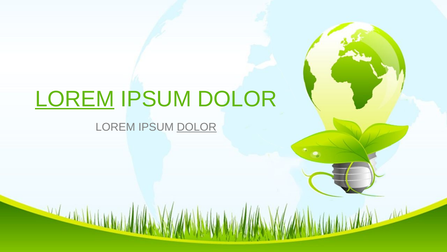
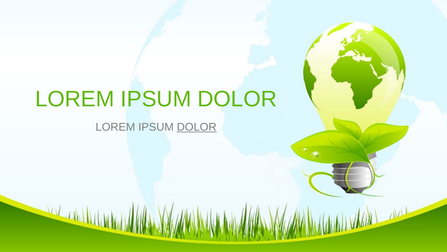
LOREM at (75, 99) underline: present -> none
